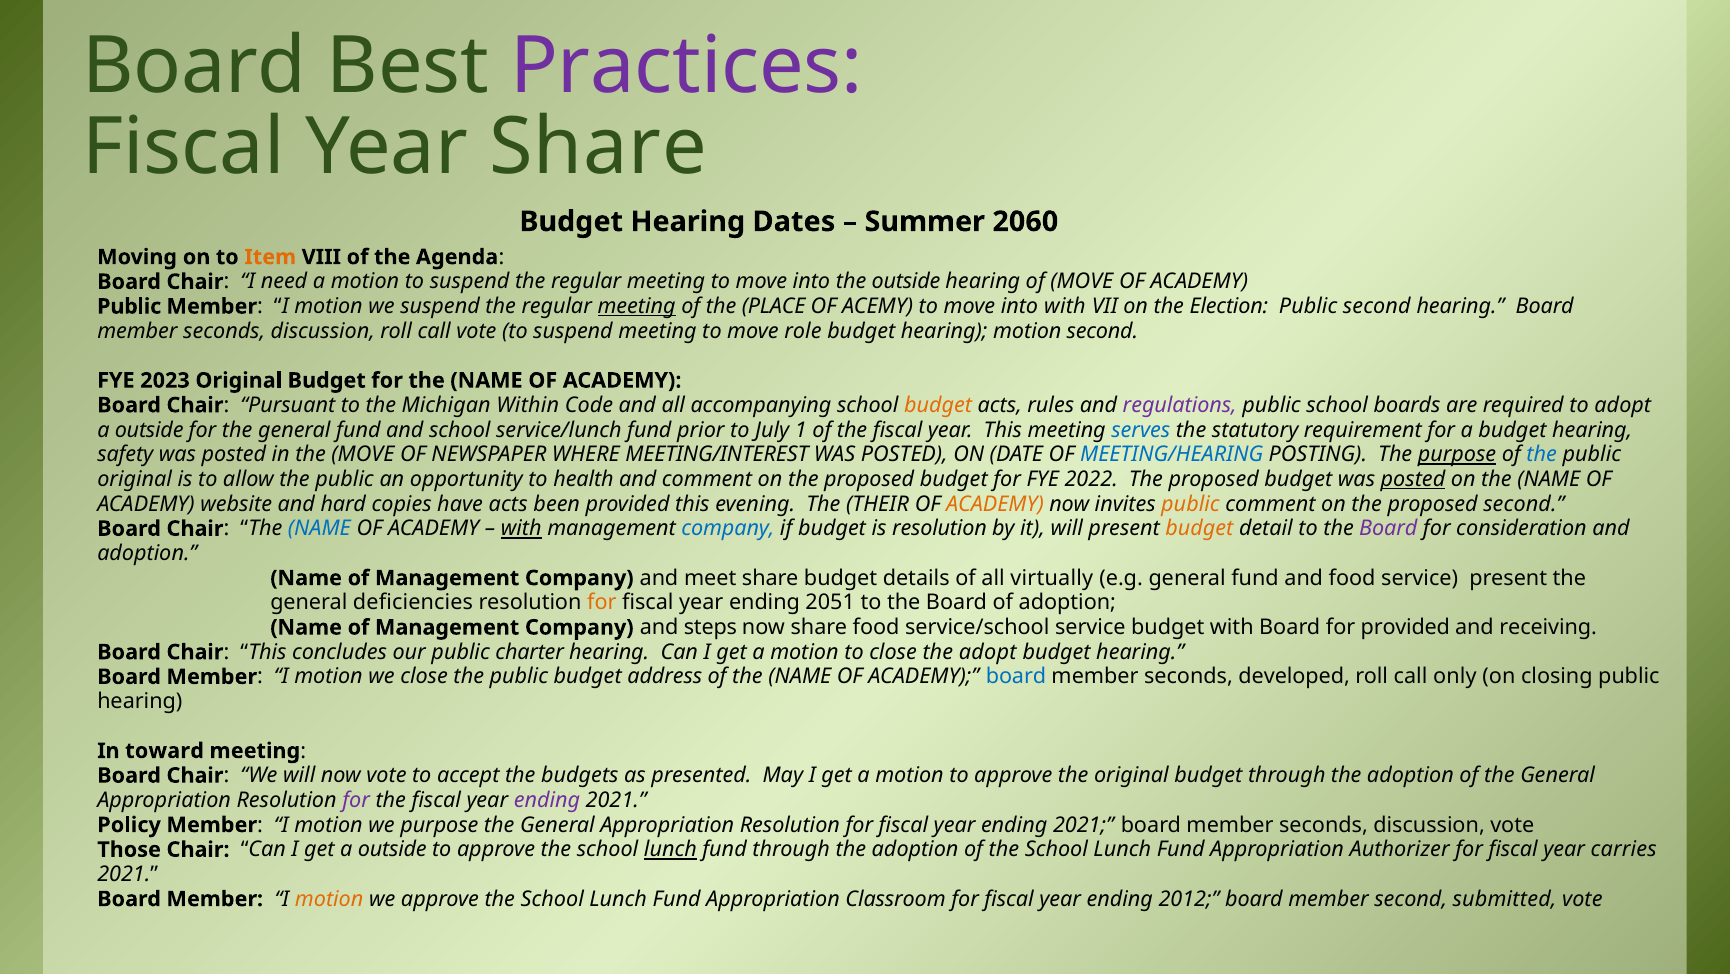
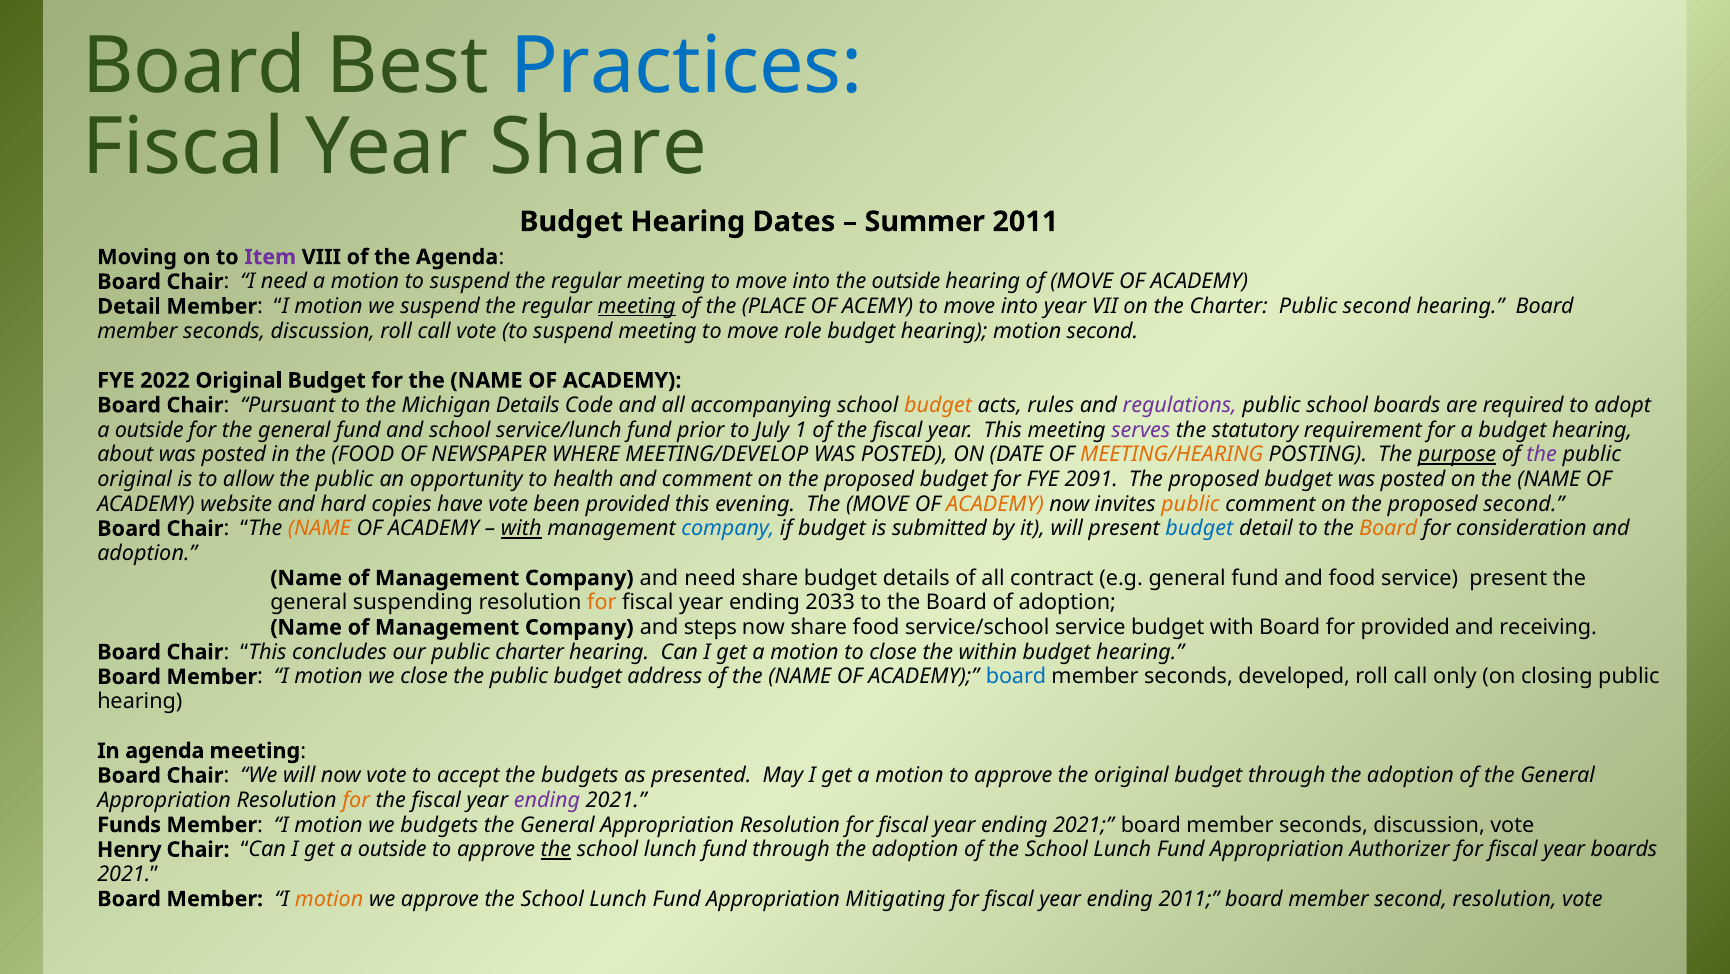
Practices colour: purple -> blue
Summer 2060: 2060 -> 2011
Item colour: orange -> purple
Public at (129, 306): Public -> Detail
into with: with -> year
the Election: Election -> Charter
2023: 2023 -> 2022
Michigan Within: Within -> Details
serves colour: blue -> purple
safety: safety -> about
the MOVE: MOVE -> FOOD
MEETING/INTEREST: MEETING/INTEREST -> MEETING/DEVELOP
MEETING/HEARING colour: blue -> orange
the at (1542, 454) colour: blue -> purple
2022: 2022 -> 2091
posted at (1413, 479) underline: present -> none
have acts: acts -> vote
The THEIR: THEIR -> MOVE
NAME at (319, 528) colour: blue -> orange
is resolution: resolution -> submitted
budget at (1199, 528) colour: orange -> blue
Board at (1388, 528) colour: purple -> orange
and meet: meet -> need
virtually: virtually -> contract
deficiencies: deficiencies -> suspending
2051: 2051 -> 2033
the adopt: adopt -> within
In toward: toward -> agenda
for at (356, 800) colour: purple -> orange
Policy: Policy -> Funds
we purpose: purpose -> budgets
Those: Those -> Henry
the at (556, 849) underline: none -> present
lunch at (670, 849) underline: present -> none
year carries: carries -> boards
Classroom: Classroom -> Mitigating
ending 2012: 2012 -> 2011
second submitted: submitted -> resolution
